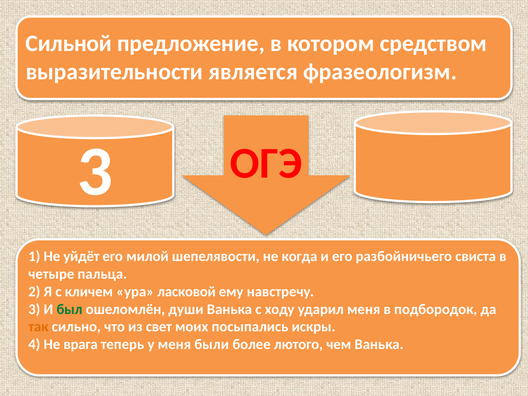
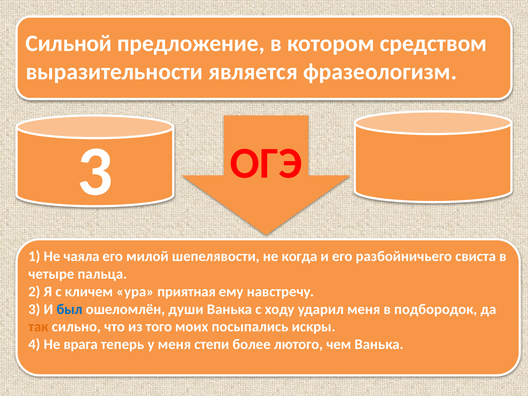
уйдёт: уйдёт -> чаяла
ласковой: ласковой -> приятная
был colour: green -> blue
свет: свет -> того
были: были -> степи
